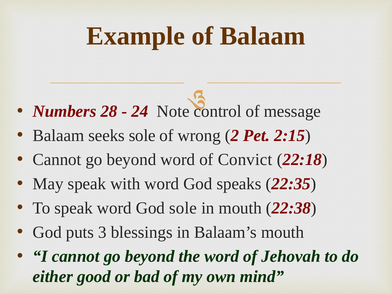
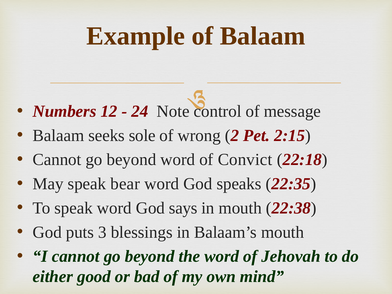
28: 28 -> 12
with: with -> bear
God sole: sole -> says
